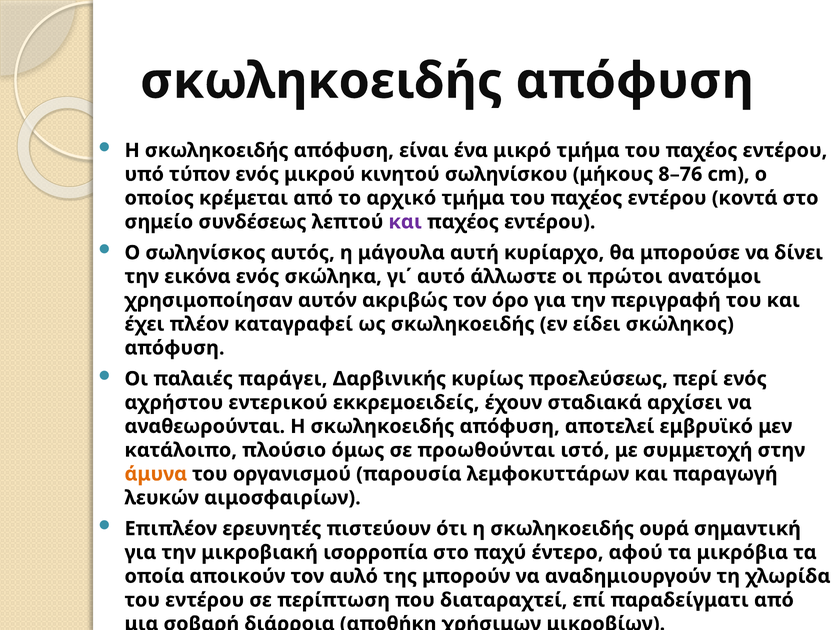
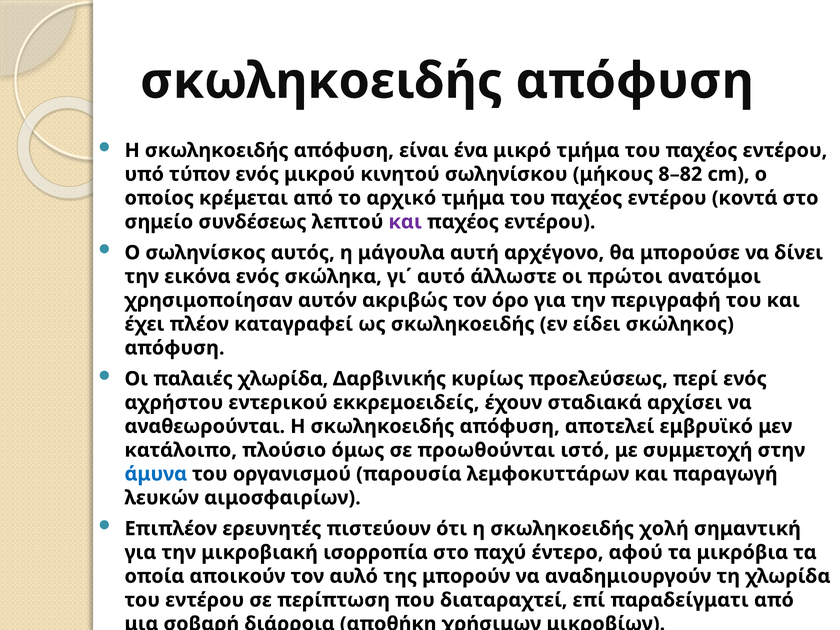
8–76: 8–76 -> 8–82
κυρίαρχο: κυρίαρχο -> αρχέγονο
παλαιές παράγει: παράγει -> χλωρίδα
άμυνα colour: orange -> blue
ουρά: ουρά -> χολή
